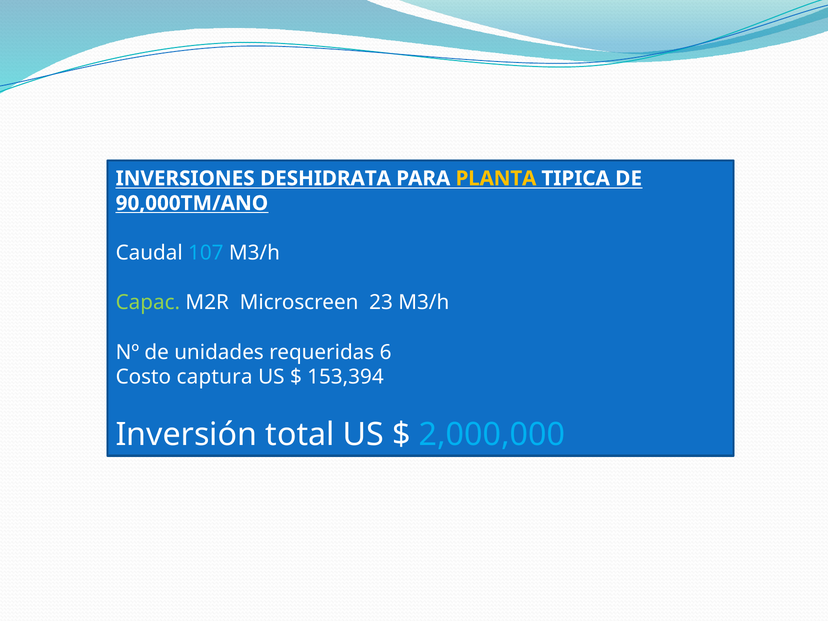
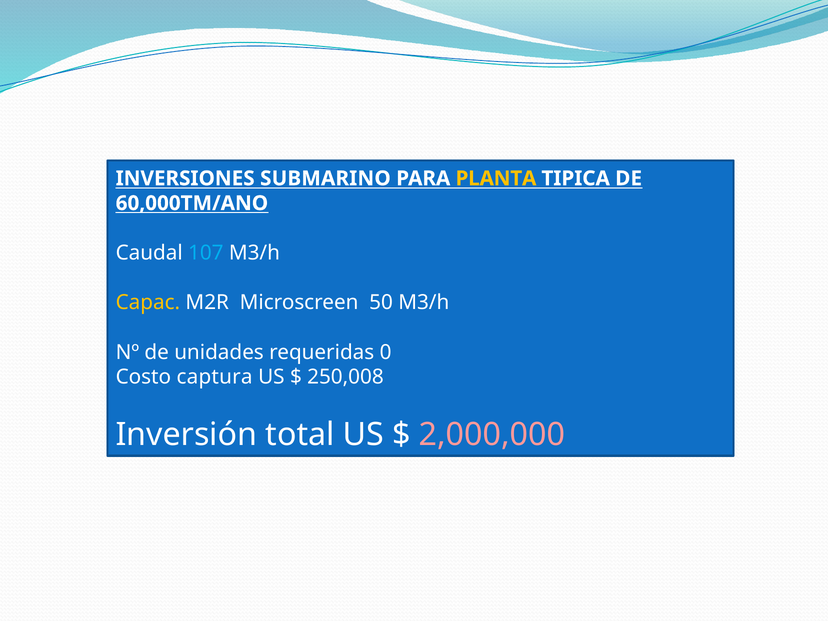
DESHIDRATA: DESHIDRATA -> SUBMARINO
90,000TM/ANO: 90,000TM/ANO -> 60,000TM/ANO
Capac colour: light green -> yellow
23: 23 -> 50
6: 6 -> 0
153,394: 153,394 -> 250,008
2,000,000 colour: light blue -> pink
